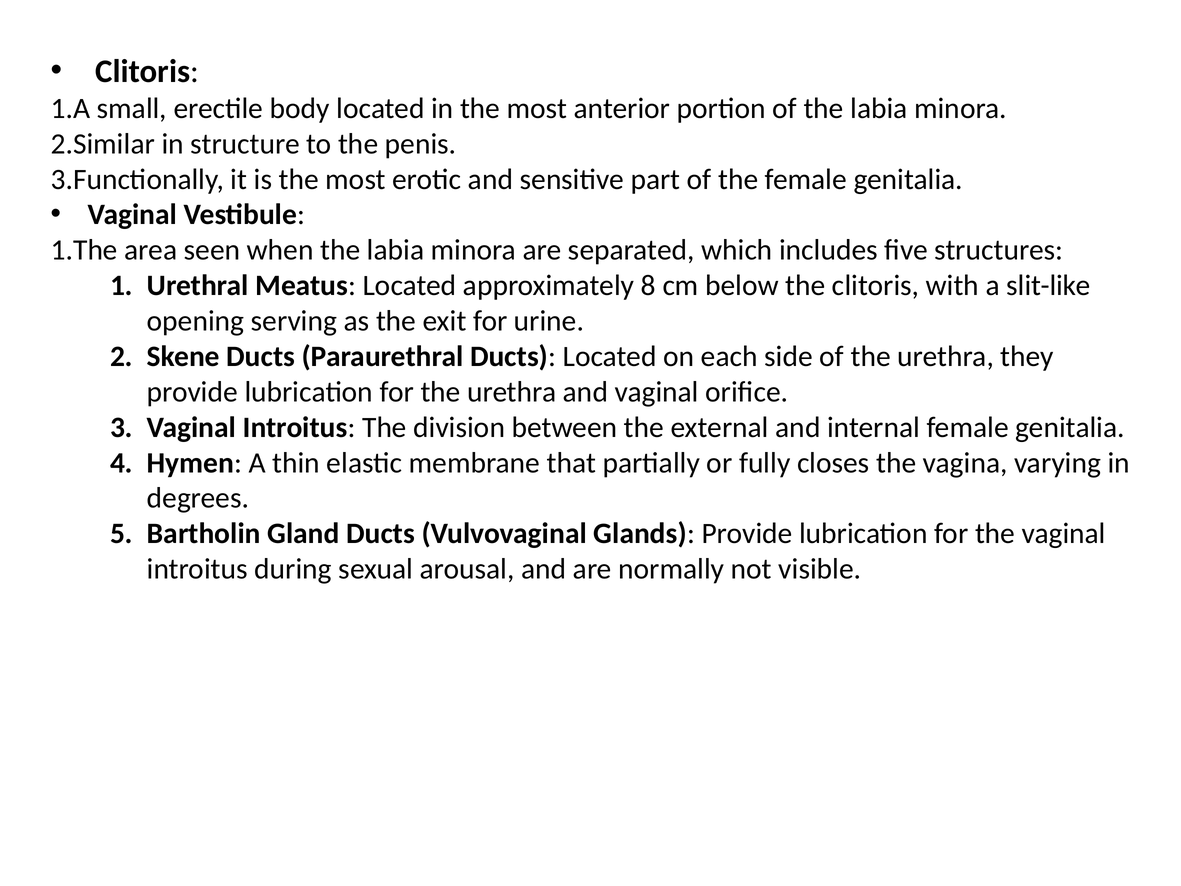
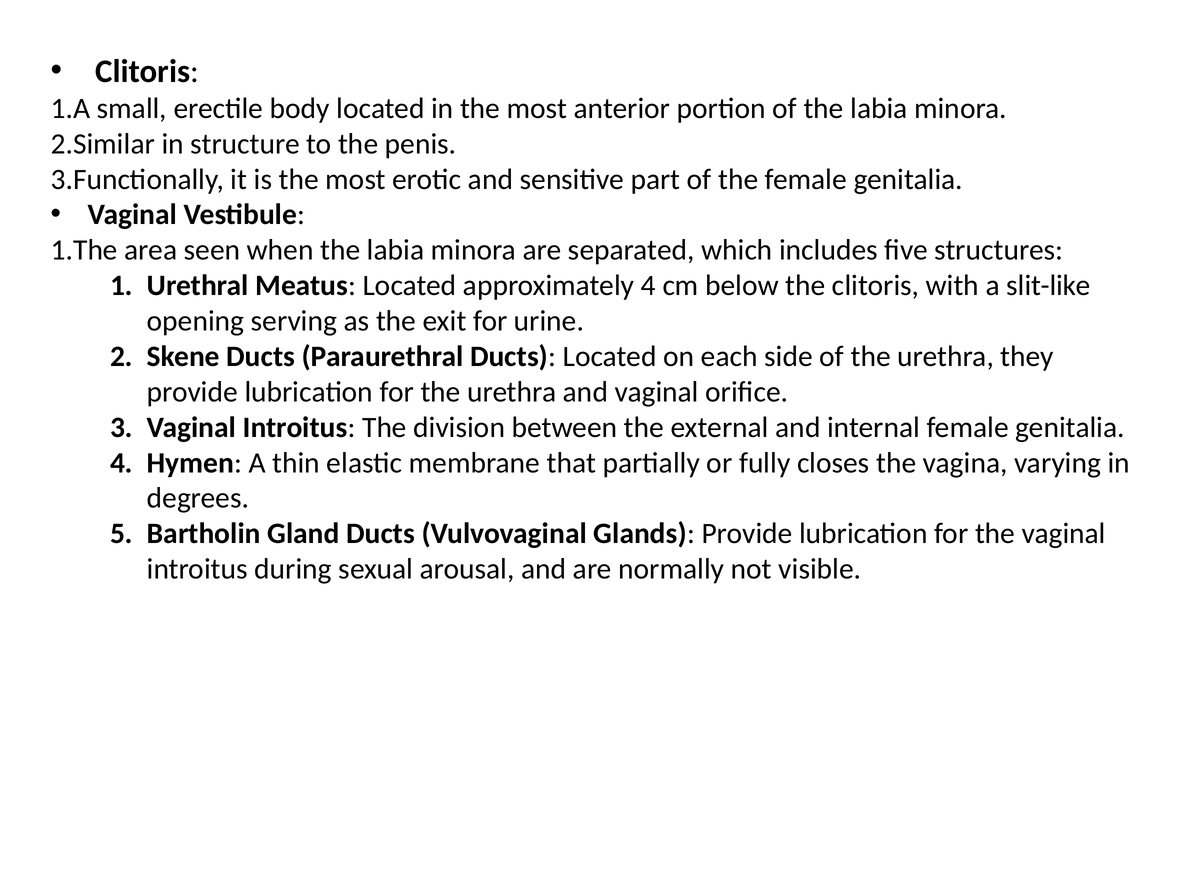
approximately 8: 8 -> 4
